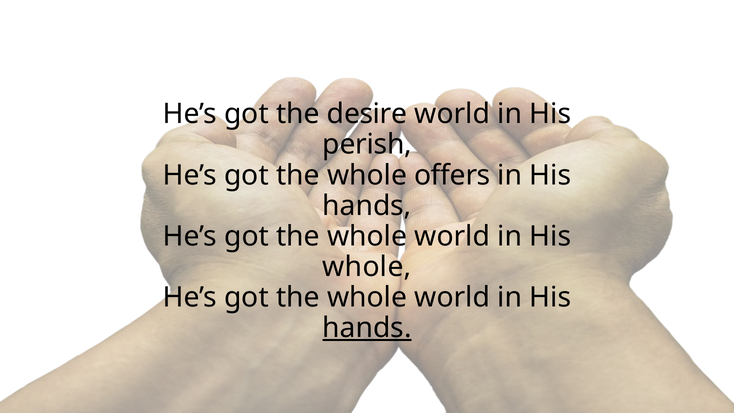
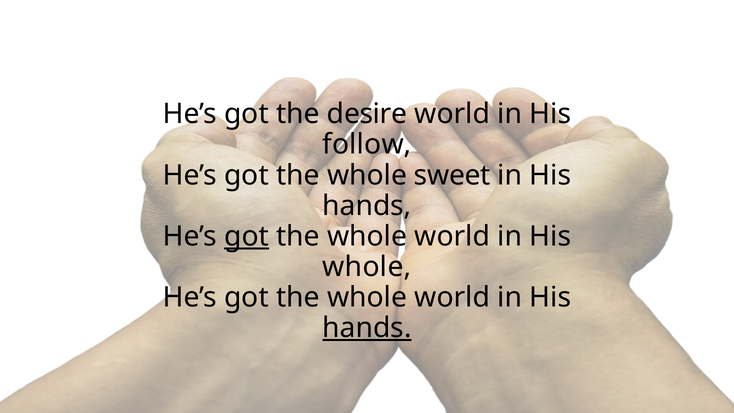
perish: perish -> follow
offers: offers -> sweet
got at (246, 236) underline: none -> present
